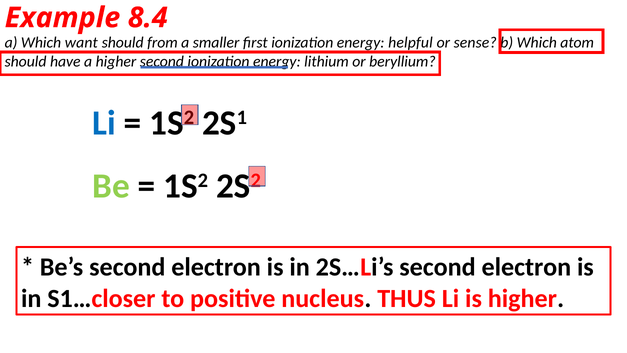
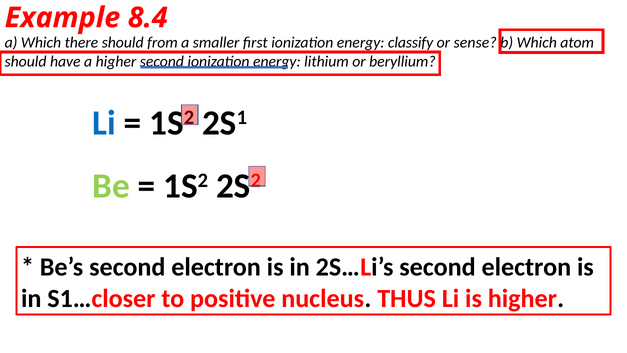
want: want -> there
helpful: helpful -> classify
